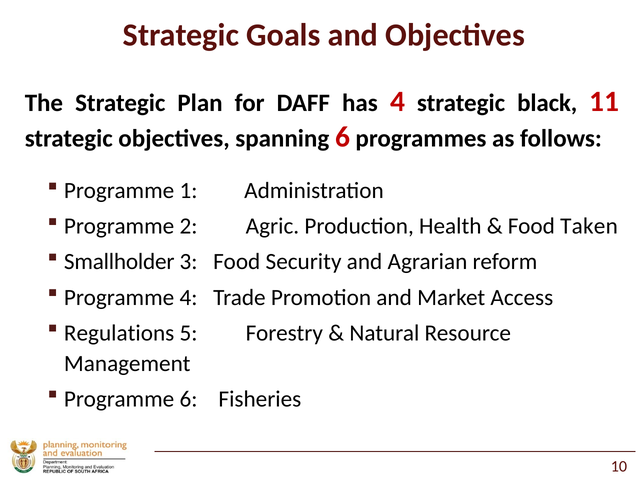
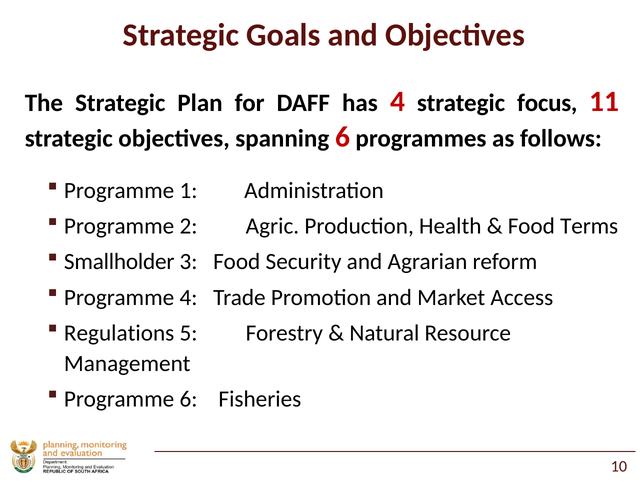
black: black -> focus
Taken: Taken -> Terms
